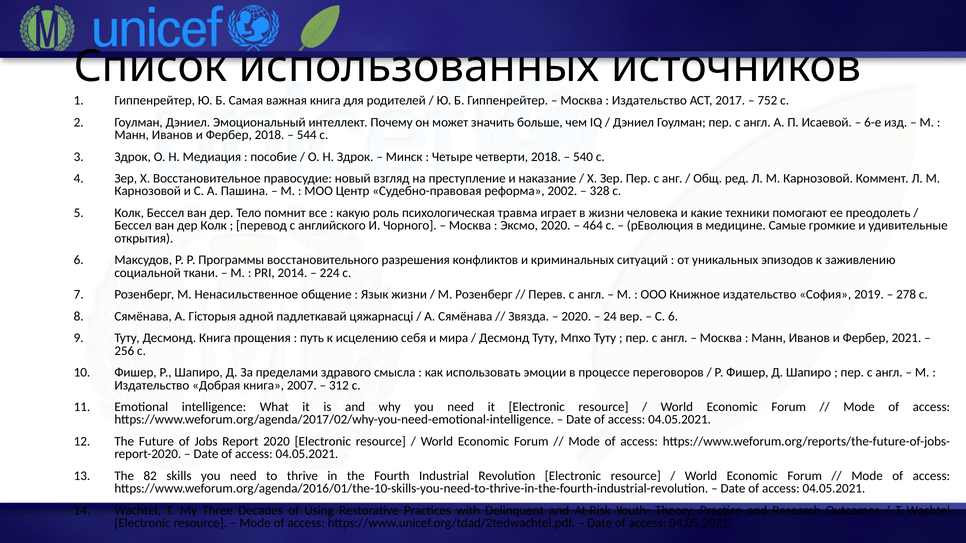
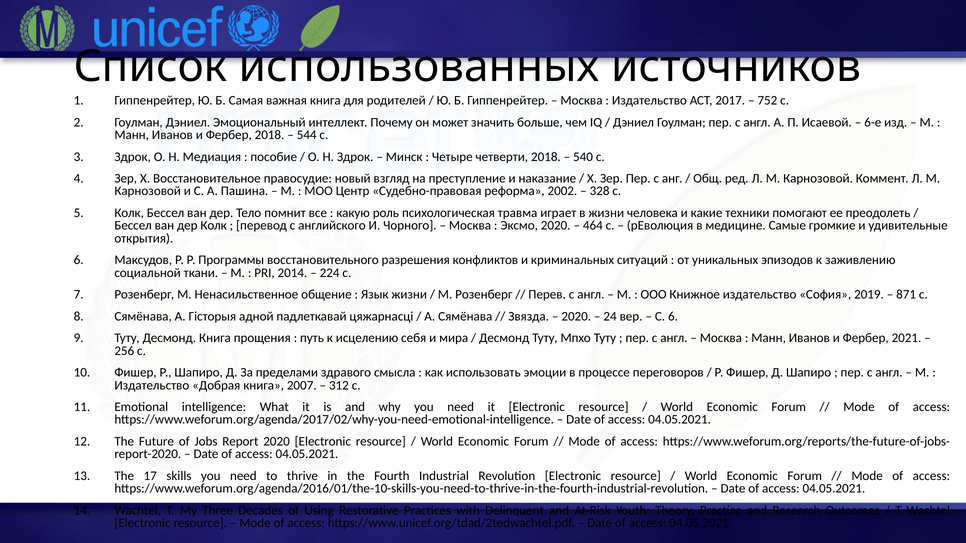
278: 278 -> 871
82: 82 -> 17
